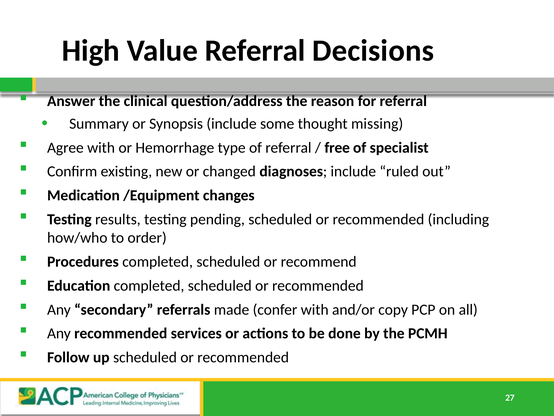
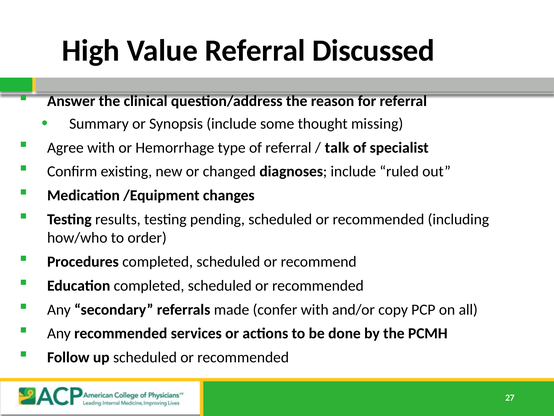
Decisions: Decisions -> Discussed
free: free -> talk
